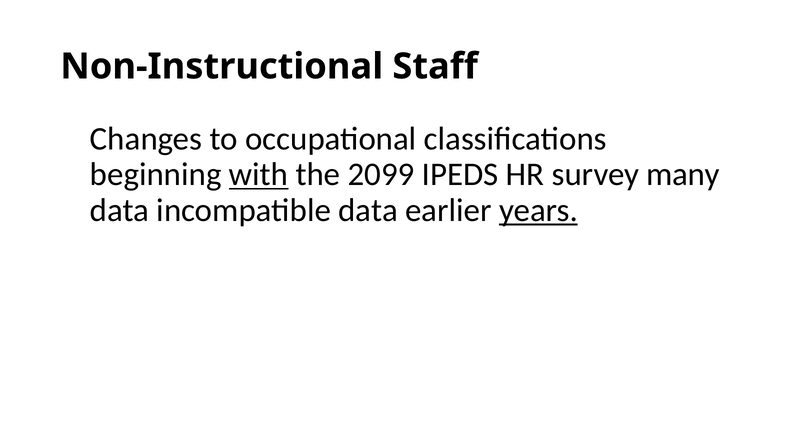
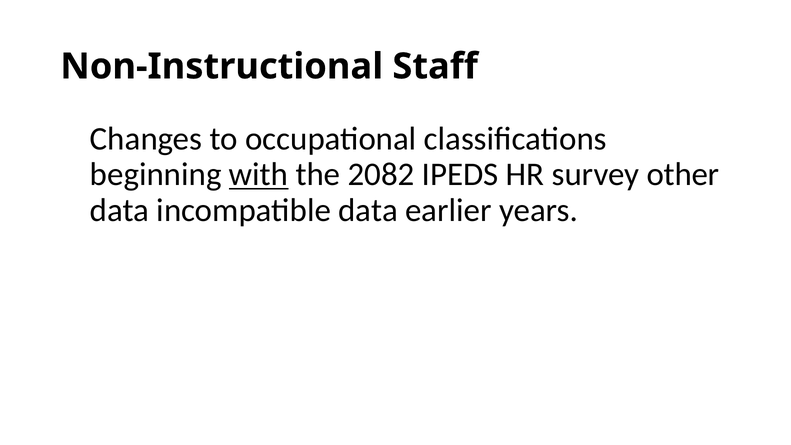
2099: 2099 -> 2082
many: many -> other
years underline: present -> none
